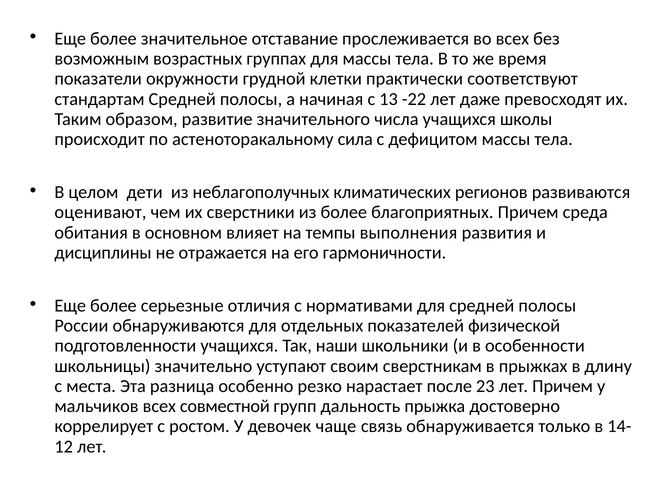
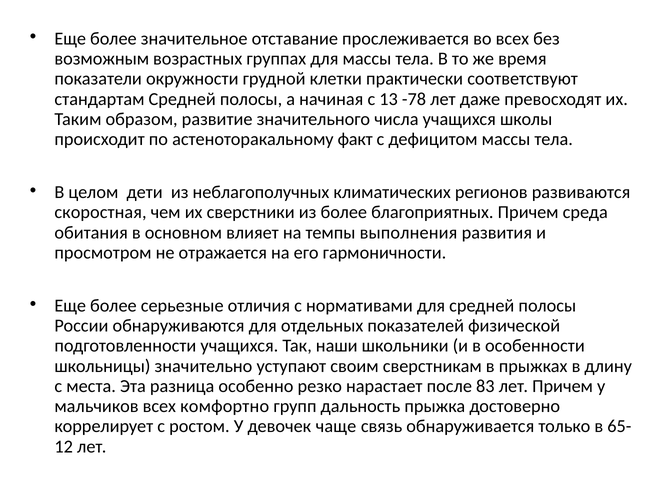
-22: -22 -> -78
сила: сила -> факт
оценивают: оценивают -> скоростная
дисциплины: дисциплины -> просмотром
23: 23 -> 83
совместной: совместной -> комфортно
14-: 14- -> 65-
